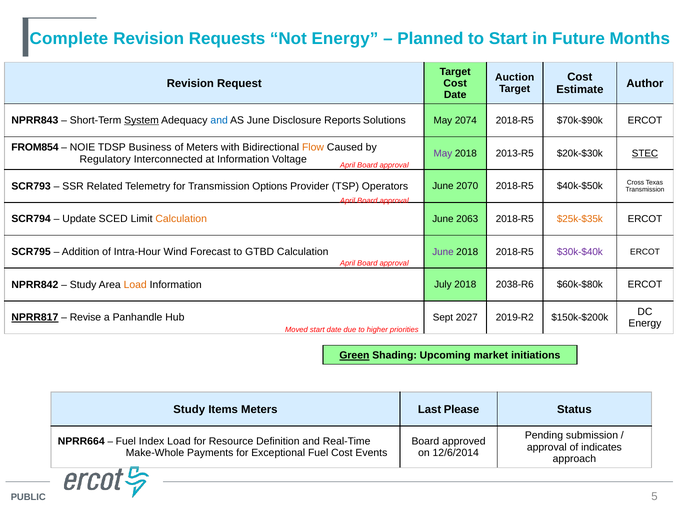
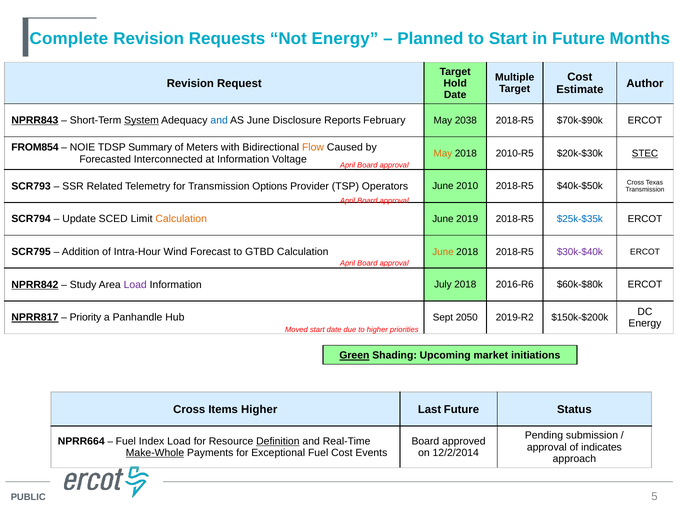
Auction: Auction -> Multiple
Cost at (455, 83): Cost -> Hold
NPRR843 underline: none -> present
Solutions: Solutions -> February
2074: 2074 -> 2038
Business: Business -> Summary
May at (443, 153) colour: purple -> orange
2013-R5: 2013-R5 -> 2010-R5
Regulatory: Regulatory -> Forecasted
2070: 2070 -> 2010
2063: 2063 -> 2019
$25k-$35k colour: orange -> blue
June at (443, 252) colour: purple -> orange
NPRR842 underline: none -> present
Load at (135, 285) colour: orange -> purple
2038-R6: 2038-R6 -> 2016-R6
Revise: Revise -> Priority
2027: 2027 -> 2050
Study at (189, 409): Study -> Cross
Items Meters: Meters -> Higher
Last Please: Please -> Future
Definition underline: none -> present
Make-Whole underline: none -> present
12/6/2014: 12/6/2014 -> 12/2/2014
